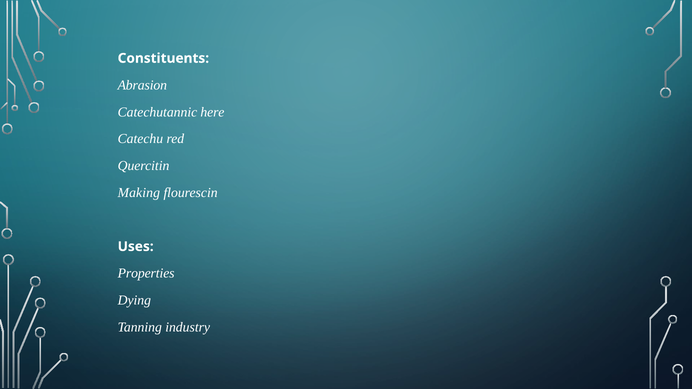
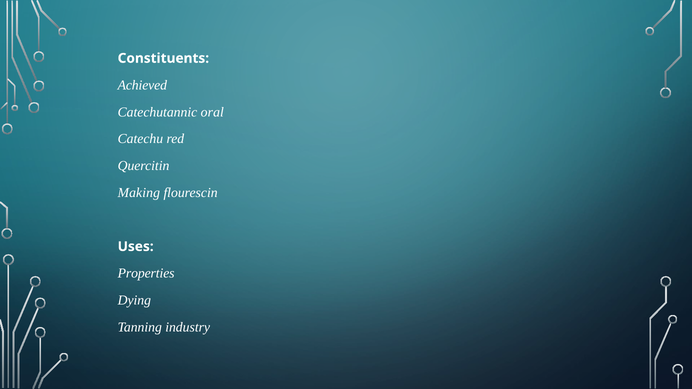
Abrasion: Abrasion -> Achieved
here: here -> oral
